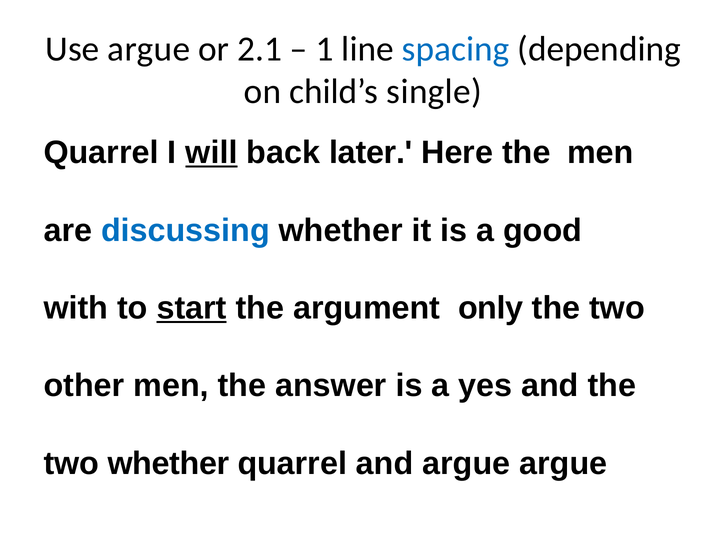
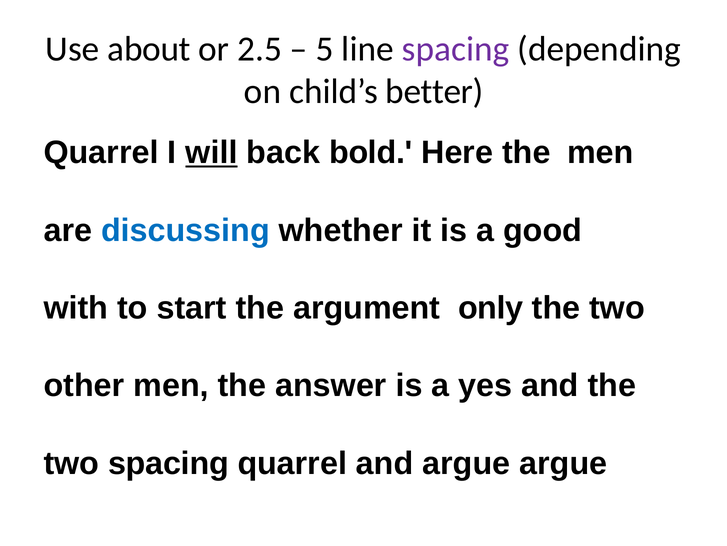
Use argue: argue -> about
2.1: 2.1 -> 2.5
1: 1 -> 5
spacing at (456, 49) colour: blue -> purple
single: single -> better
later: later -> bold
start underline: present -> none
two whether: whether -> spacing
